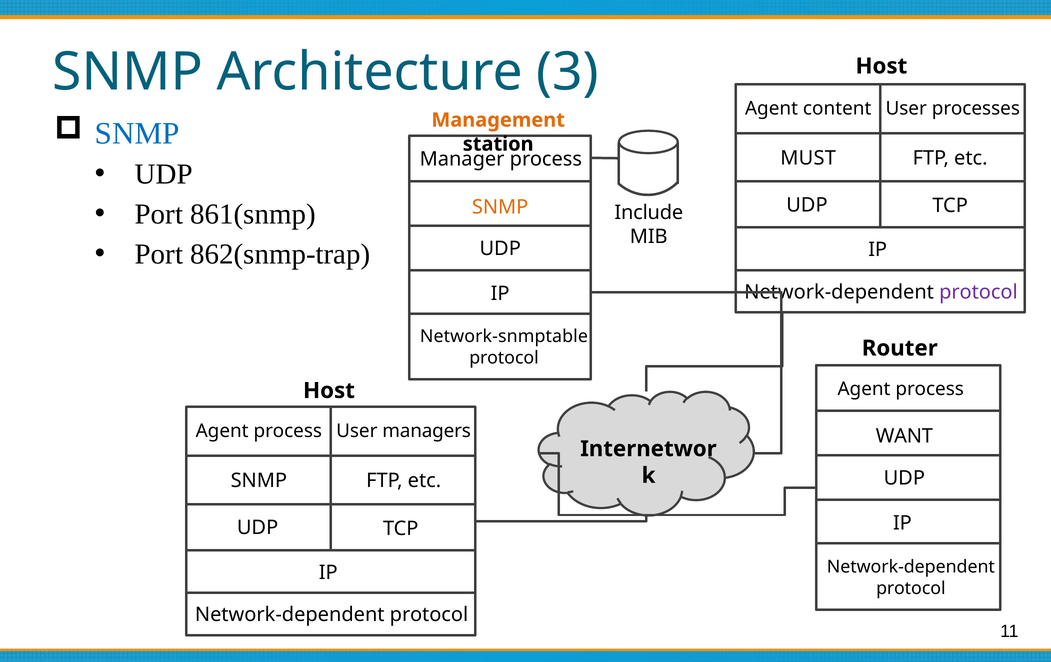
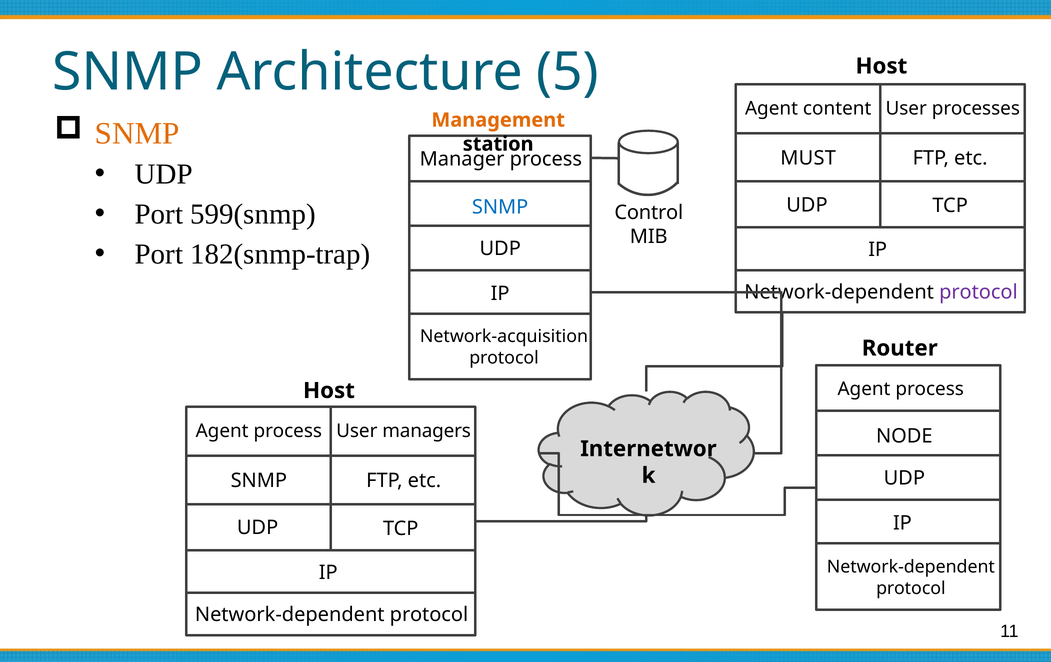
3: 3 -> 5
SNMP at (137, 133) colour: blue -> orange
861(snmp: 861(snmp -> 599(snmp
SNMP at (500, 207) colour: orange -> blue
Include: Include -> Control
862(snmp-trap: 862(snmp-trap -> 182(snmp-trap
Network-snmptable: Network-snmptable -> Network-acquisition
WANT: WANT -> NODE
